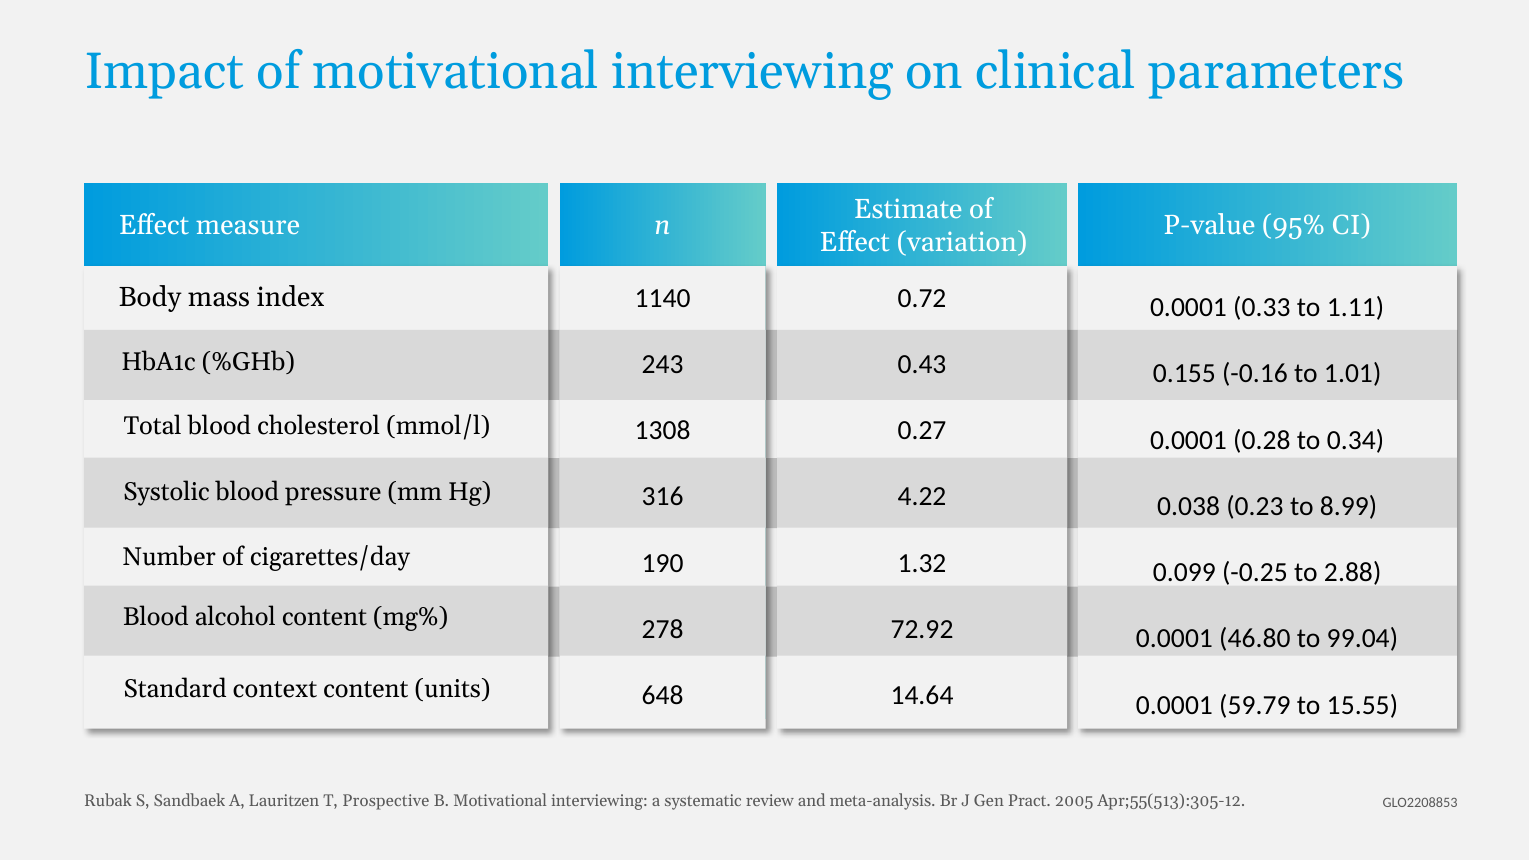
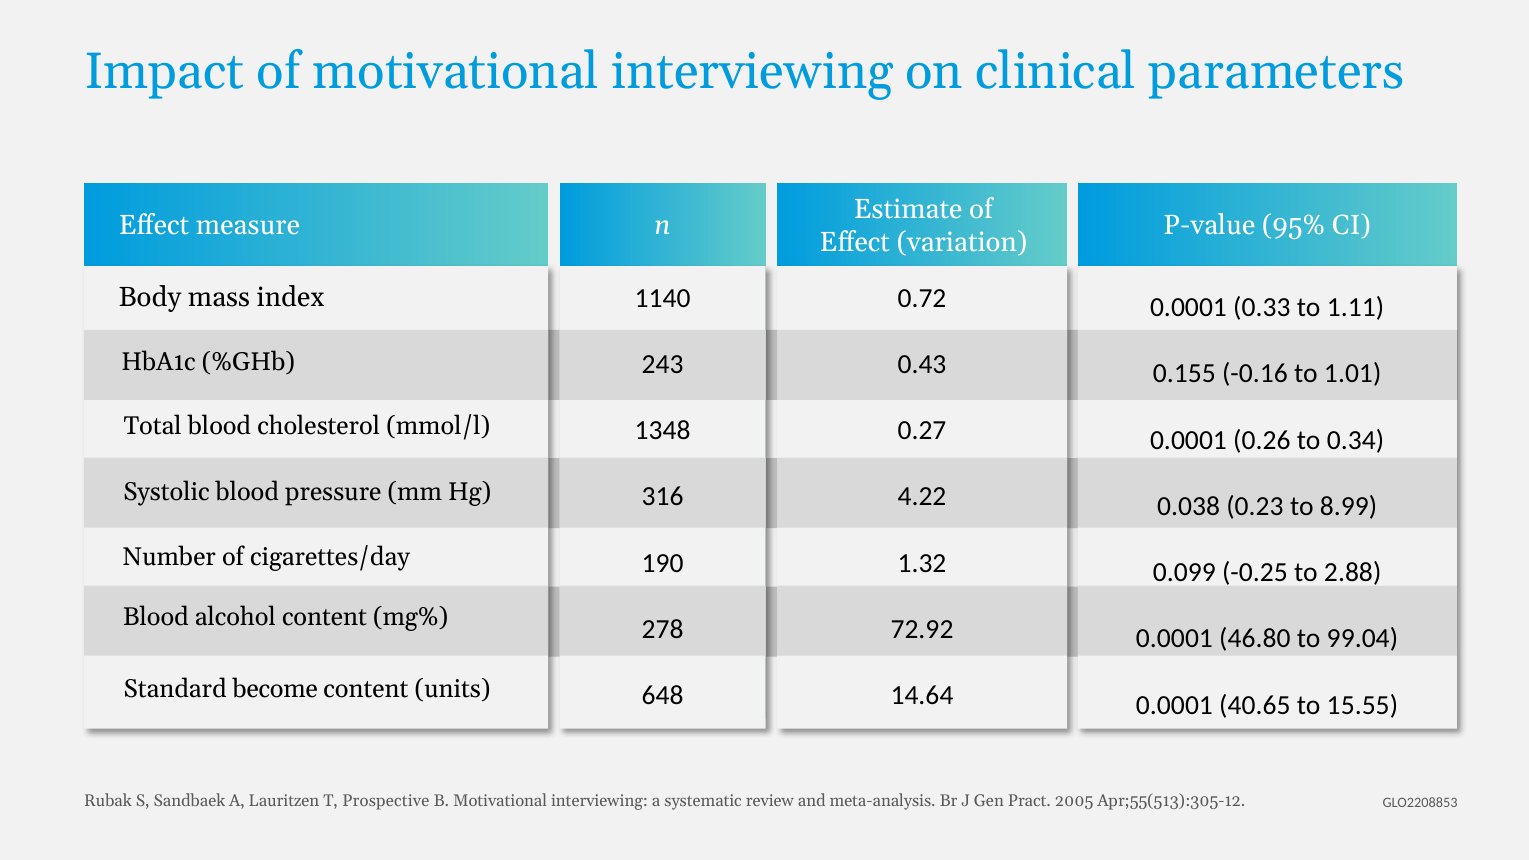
1308: 1308 -> 1348
0.28: 0.28 -> 0.26
context: context -> become
59.79: 59.79 -> 40.65
